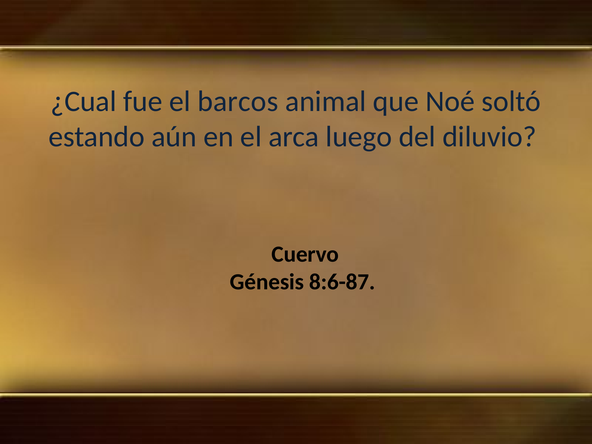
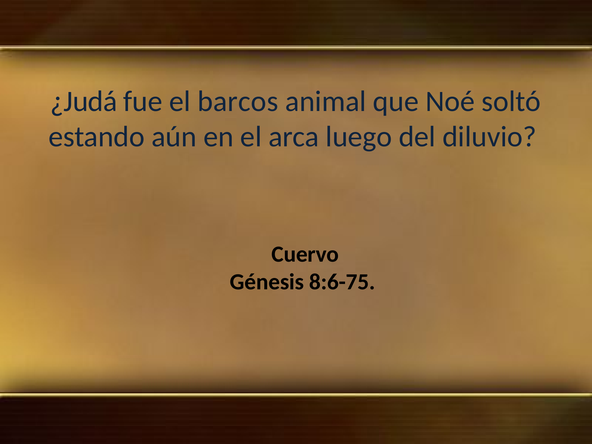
¿Cual: ¿Cual -> ¿Judá
8:6-87: 8:6-87 -> 8:6-75
